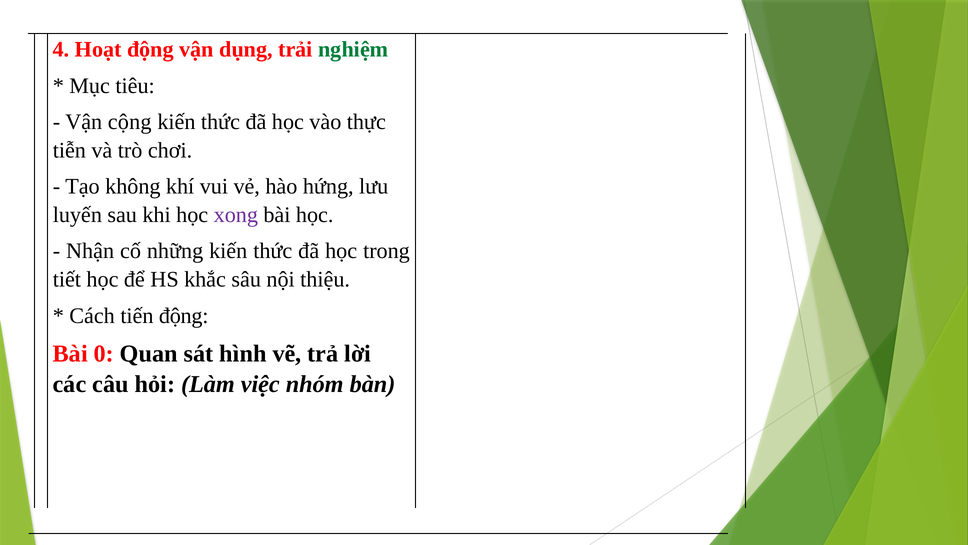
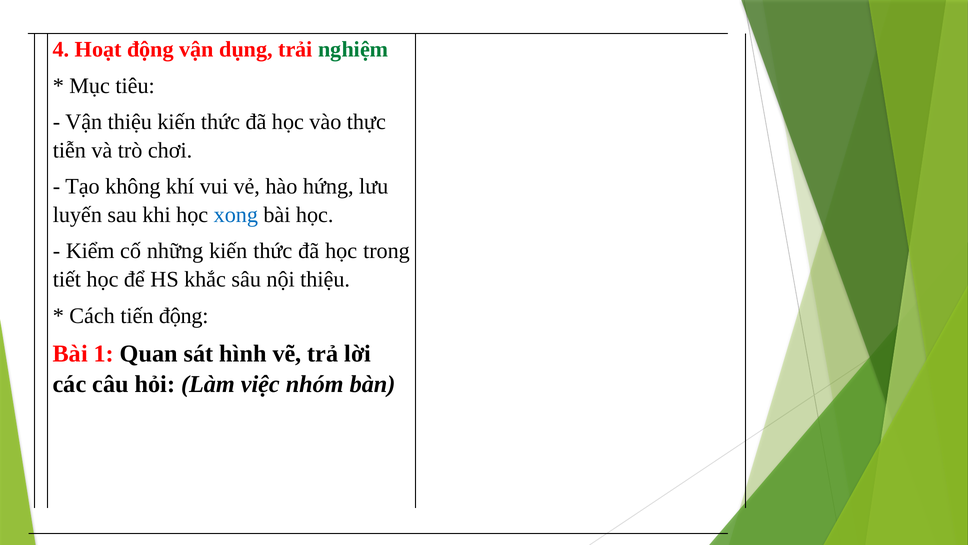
Vận cộng: cộng -> thiệu
xong colour: purple -> blue
Nhận: Nhận -> Kiểm
0: 0 -> 1
